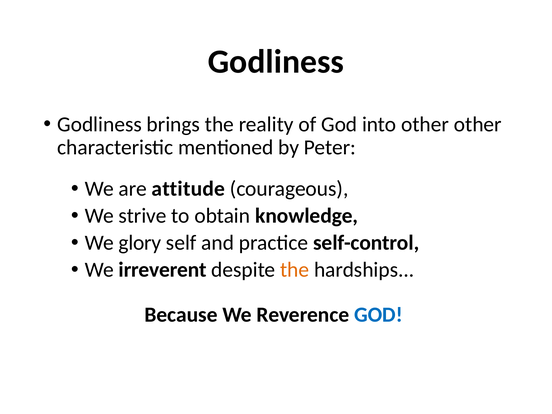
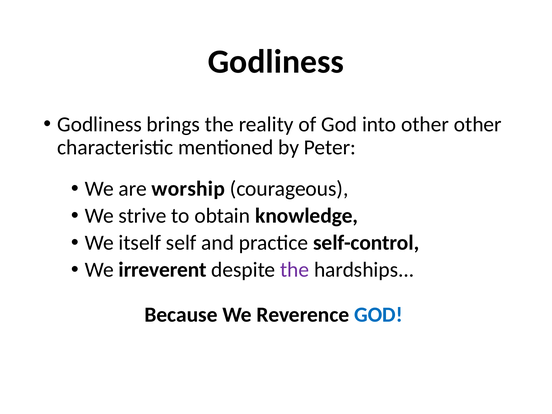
attitude: attitude -> worship
glory: glory -> itself
the at (295, 270) colour: orange -> purple
